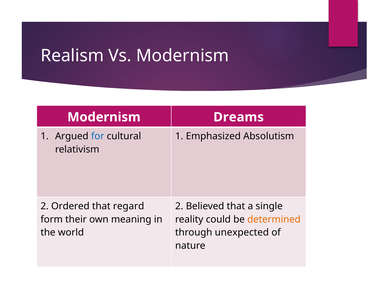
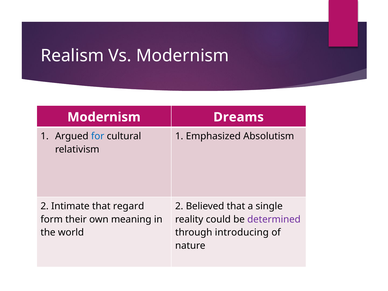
Ordered: Ordered -> Intimate
determined colour: orange -> purple
unexpected: unexpected -> introducing
